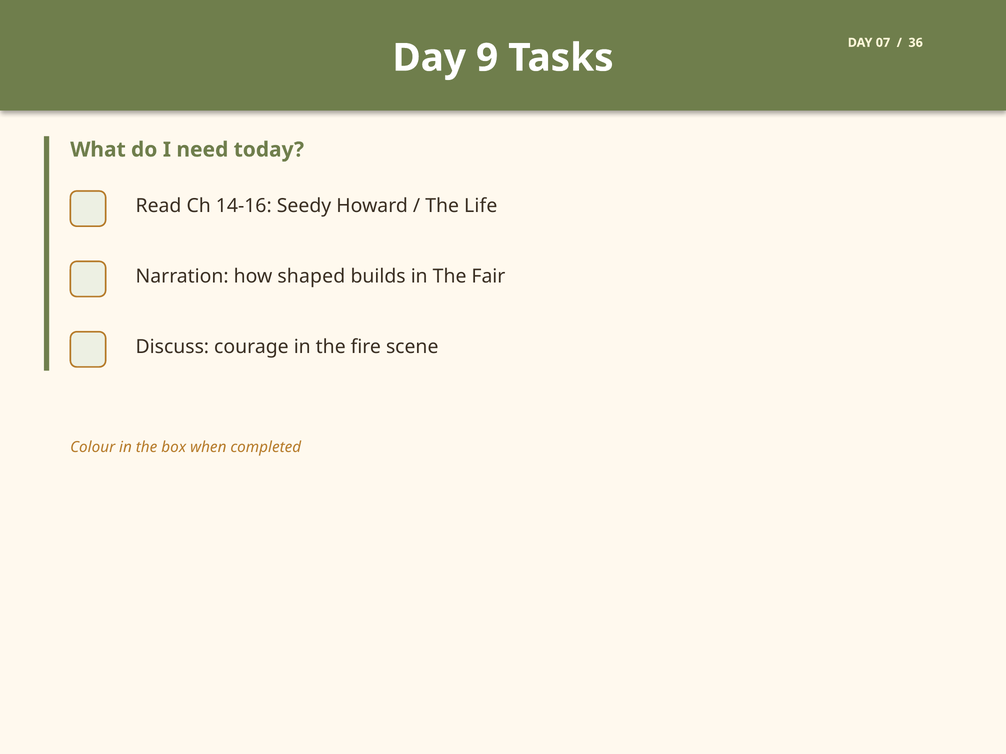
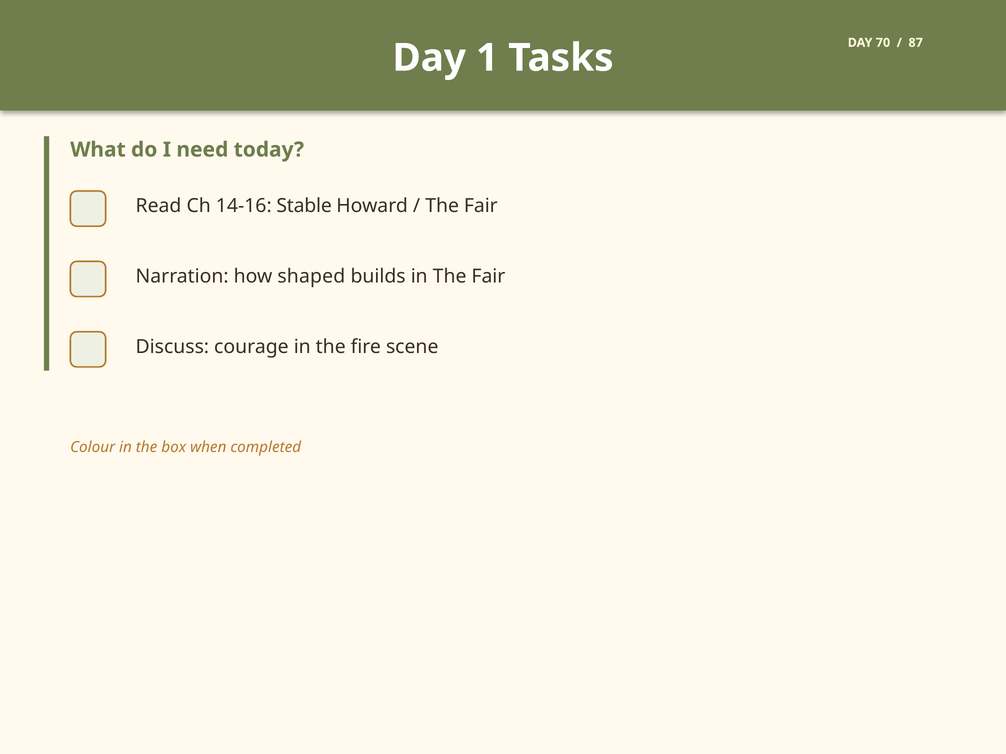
07: 07 -> 70
36: 36 -> 87
9: 9 -> 1
Seedy: Seedy -> Stable
Life at (481, 206): Life -> Fair
